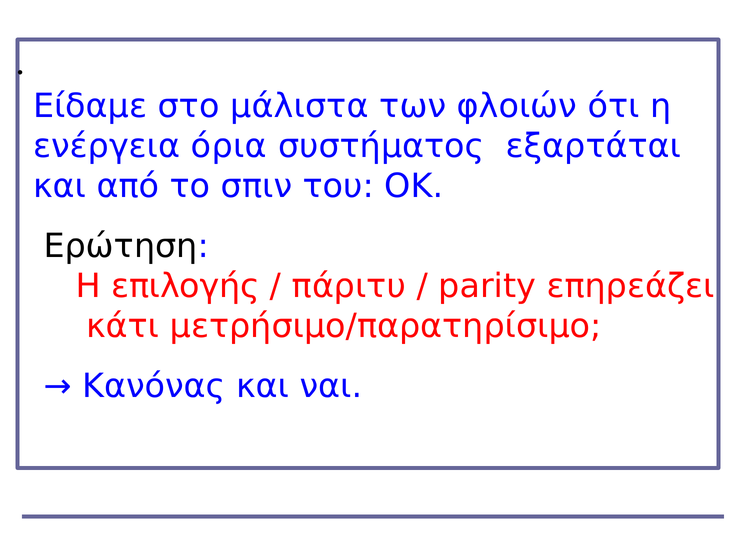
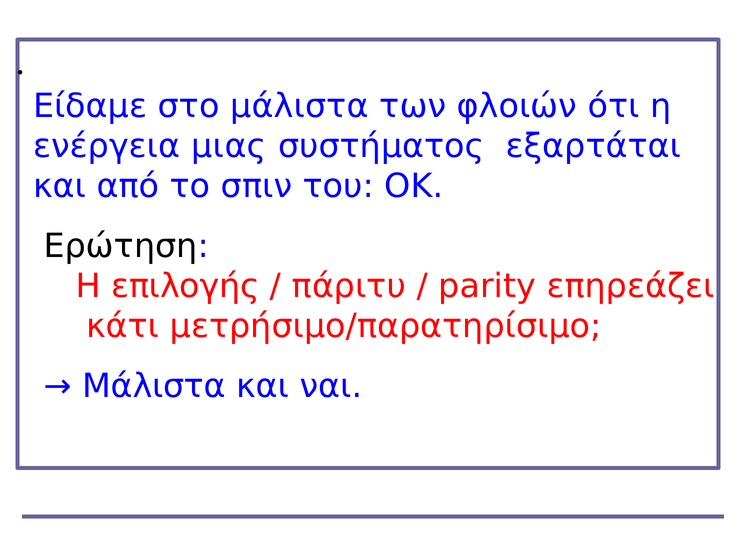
όρια: όρια -> μιας
Κανόνας at (154, 387): Κανόνας -> Μάλιστα
